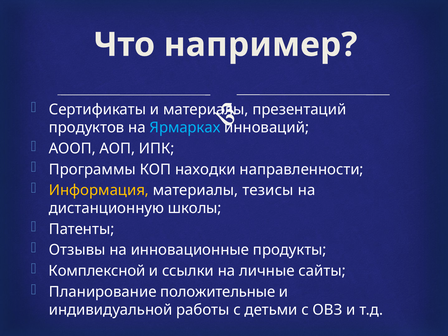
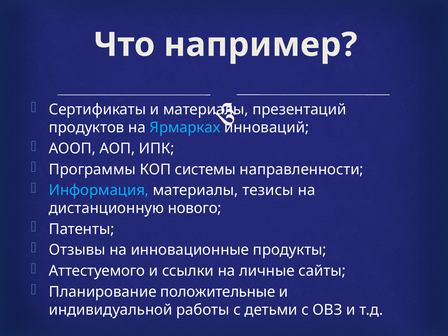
находки: находки -> системы
Информация colour: yellow -> light blue
школы: школы -> нового
Комплексной: Комплексной -> Аттестуемого
